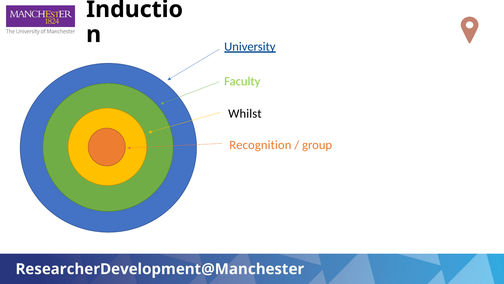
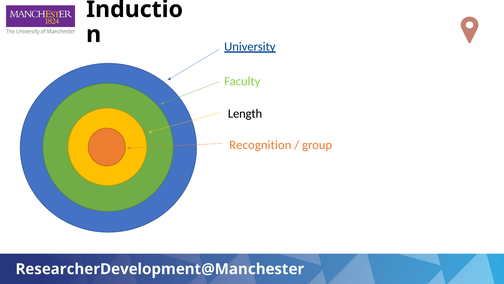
Whilst: Whilst -> Length
